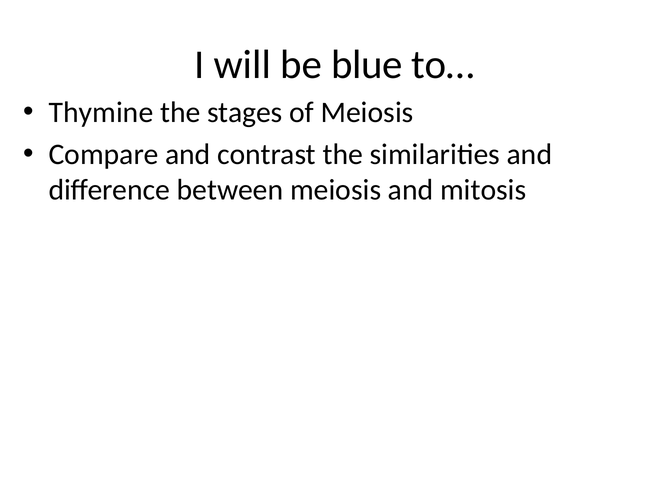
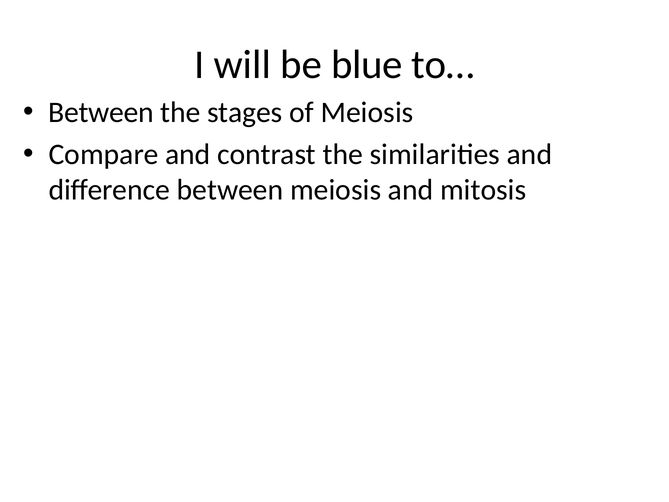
Thymine at (101, 113): Thymine -> Between
